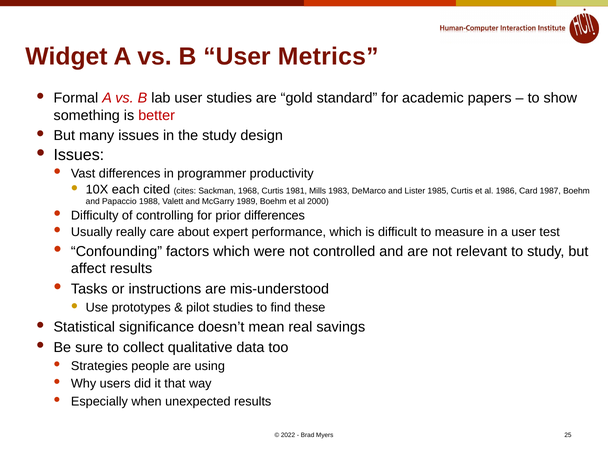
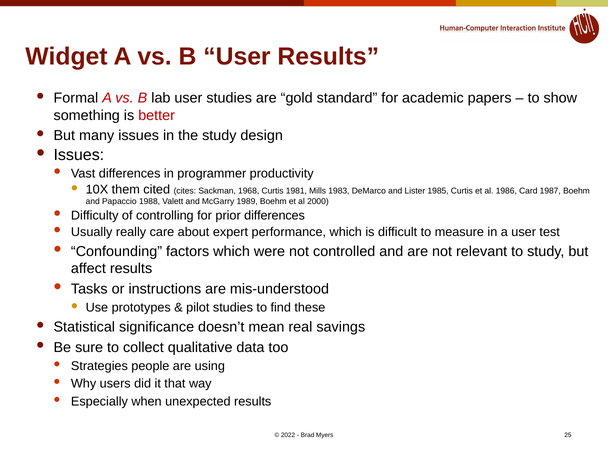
User Metrics: Metrics -> Results
each: each -> them
